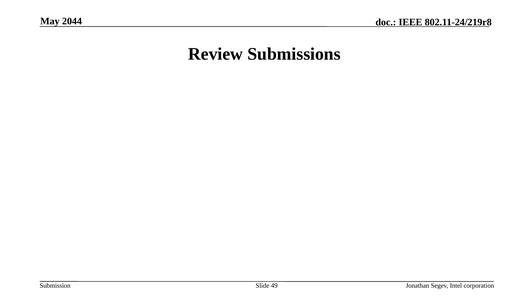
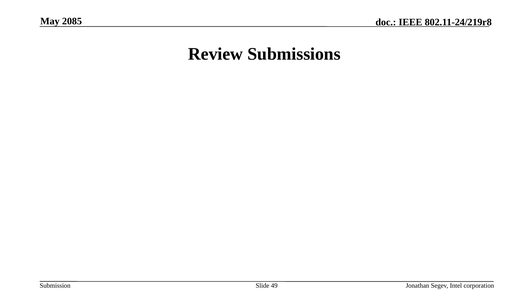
2044: 2044 -> 2085
